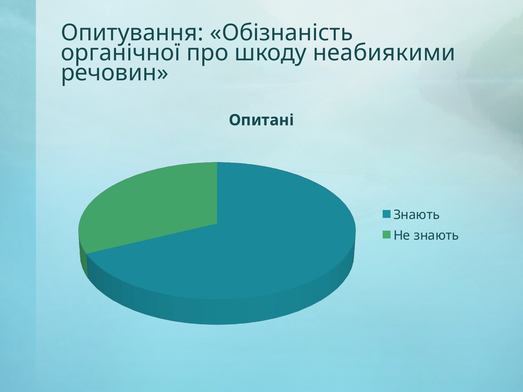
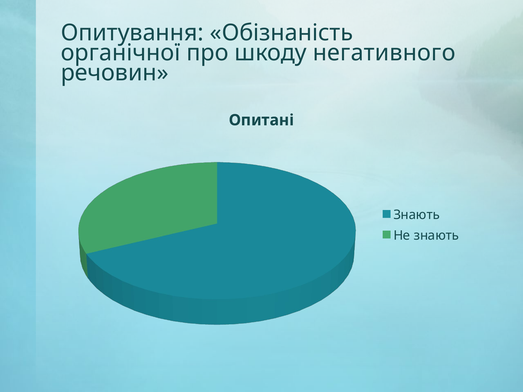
неабиякими: неабиякими -> негативного
